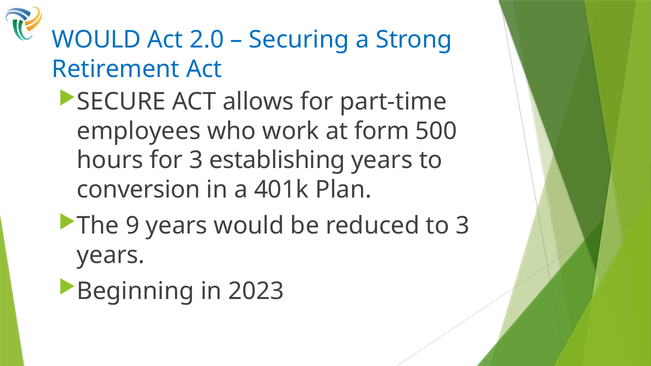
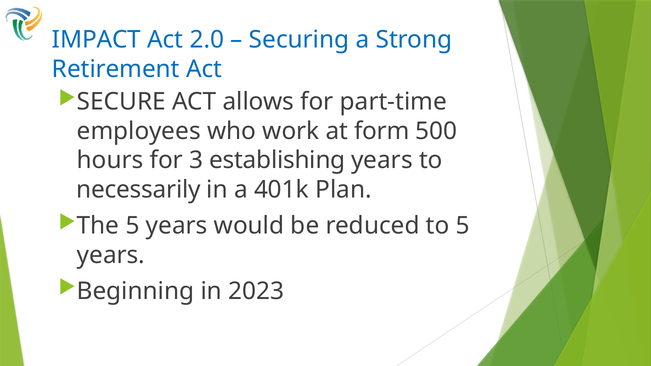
WOULD at (96, 40): WOULD -> IMPACT
conversion: conversion -> necessarily
The 9: 9 -> 5
to 3: 3 -> 5
